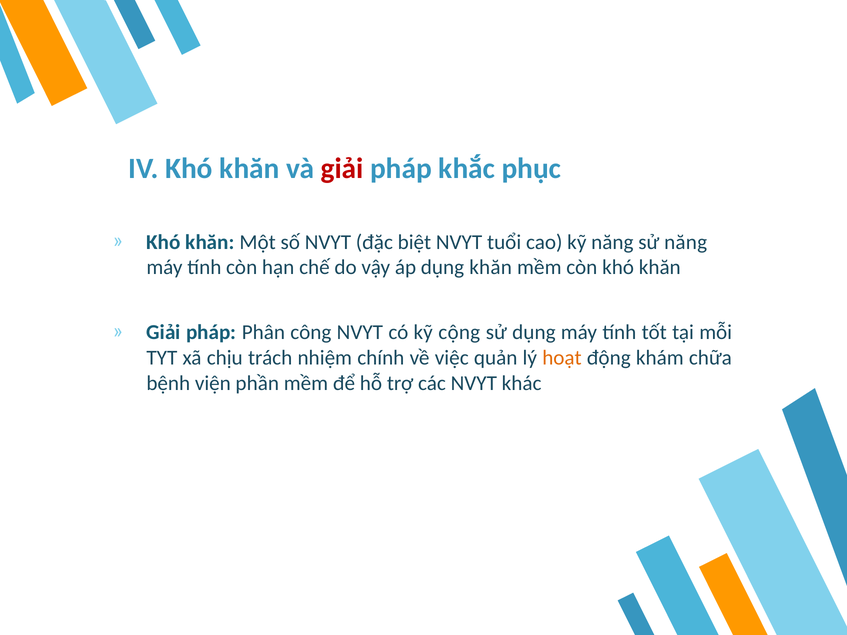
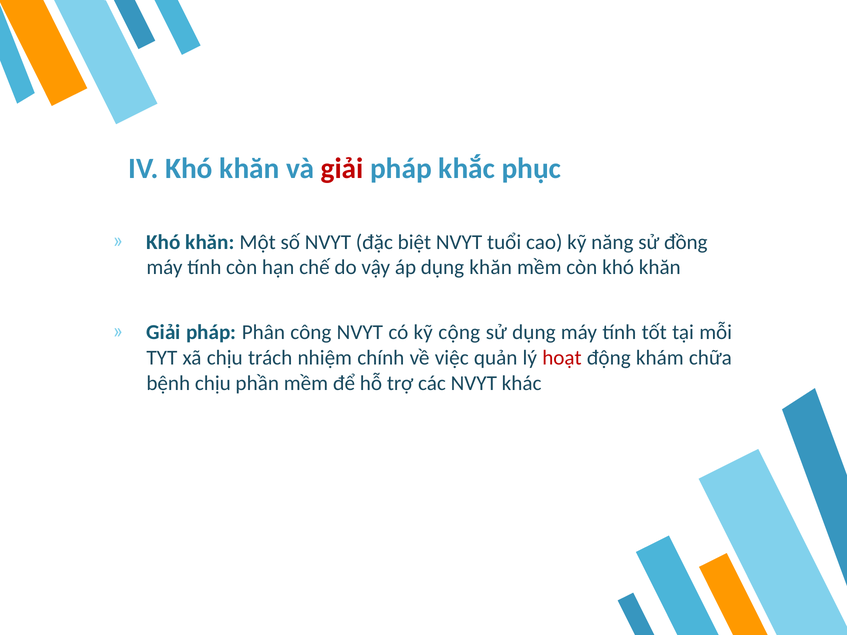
sử năng: năng -> đồng
hoạt colour: orange -> red
bệnh viện: viện -> chịu
